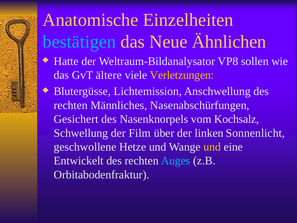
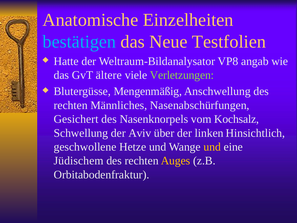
Ähnlichen: Ähnlichen -> Testfolien
sollen: sollen -> angab
Verletzungen colour: yellow -> light green
Lichtemission: Lichtemission -> Mengenmäßig
Film: Film -> Aviv
Sonnenlicht: Sonnenlicht -> Hinsichtlich
Entwickelt: Entwickelt -> Jüdischem
Auges colour: light blue -> yellow
